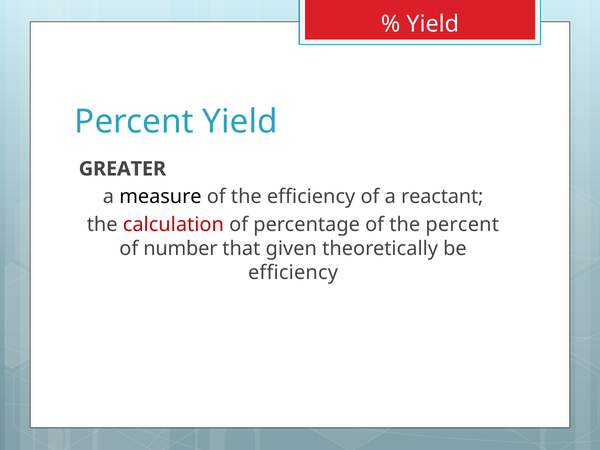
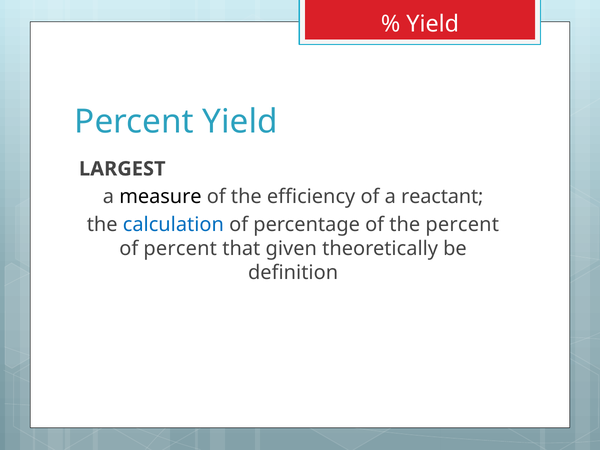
GREATER: GREATER -> LARGEST
calculation colour: red -> blue
of number: number -> percent
efficiency at (293, 273): efficiency -> definition
